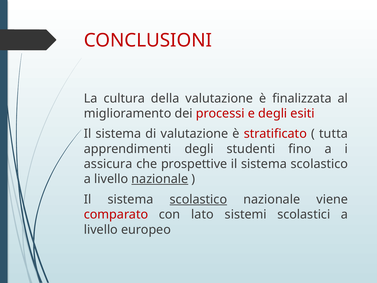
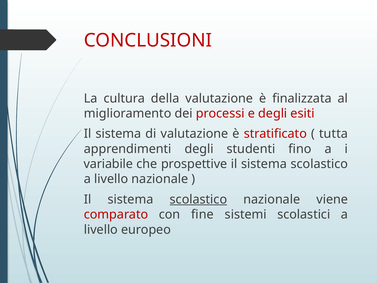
assicura: assicura -> variabile
nazionale at (160, 179) underline: present -> none
lato: lato -> fine
